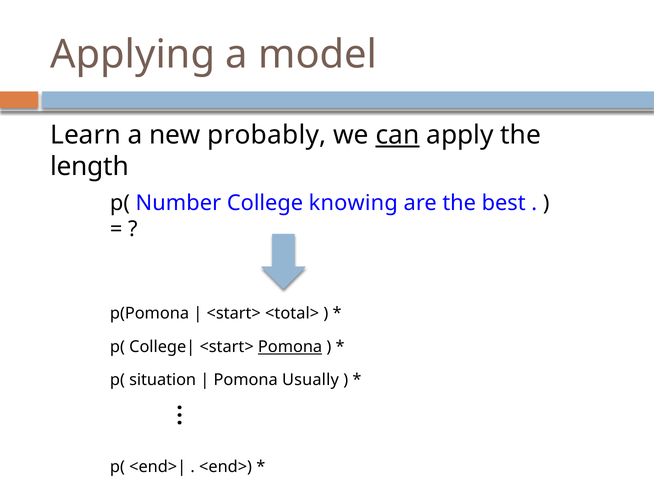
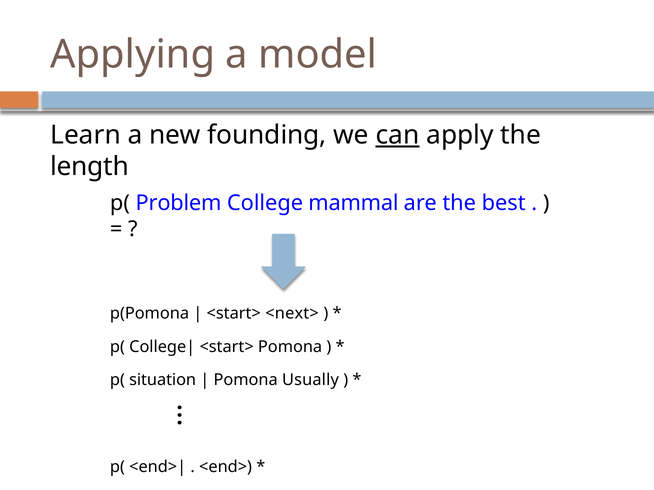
probably: probably -> founding
Number: Number -> Problem
knowing: knowing -> mammal
<total>: <total> -> <next>
Pomona at (290, 347) underline: present -> none
